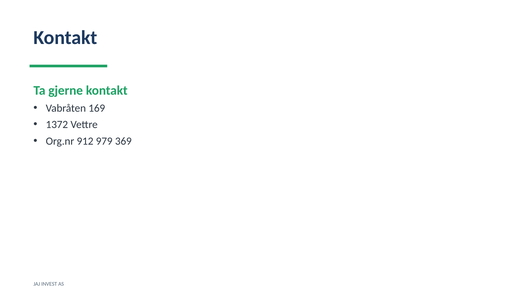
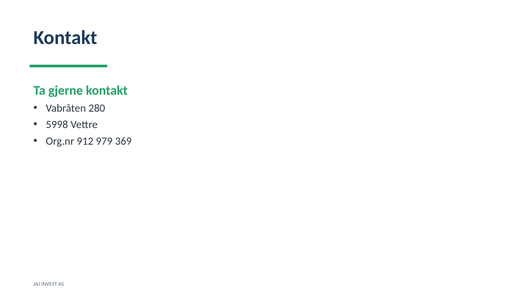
169: 169 -> 280
1372: 1372 -> 5998
